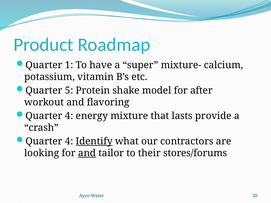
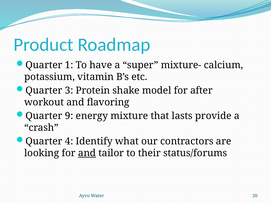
5: 5 -> 3
4 at (69, 116): 4 -> 9
Identify underline: present -> none
stores/forums: stores/forums -> status/forums
